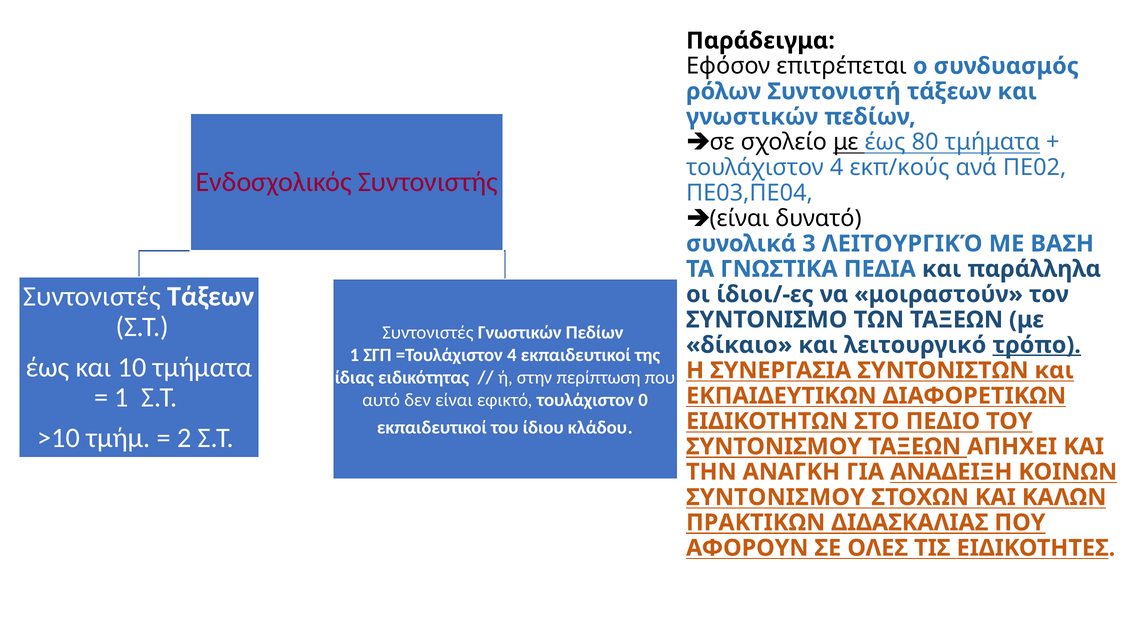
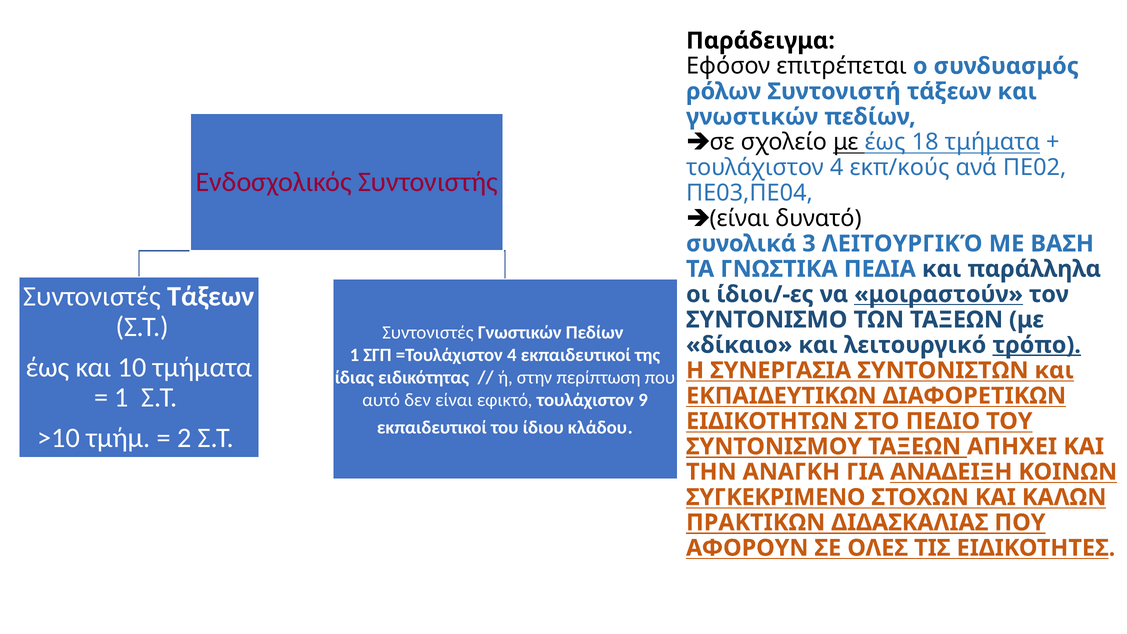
80: 80 -> 18
μοιραστούν underline: none -> present
0: 0 -> 9
ΣΥΝΤΟΝΙΣΜΟΥ at (776, 497): ΣΥΝΤΟΝΙΣΜΟΥ -> ΣΥΓΚΕΚΡΙΜΕΝΟ
